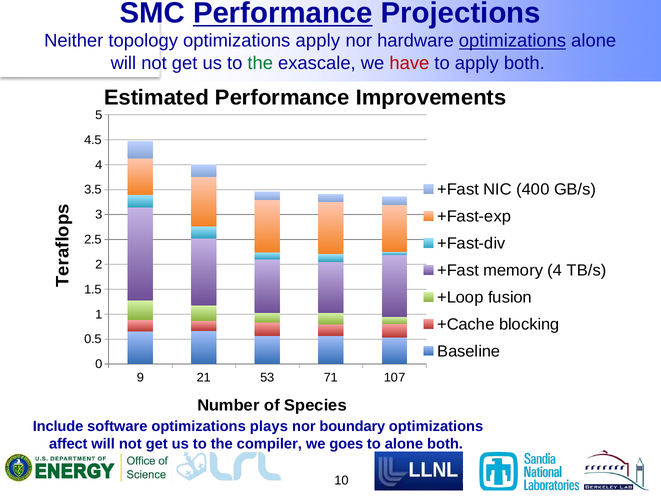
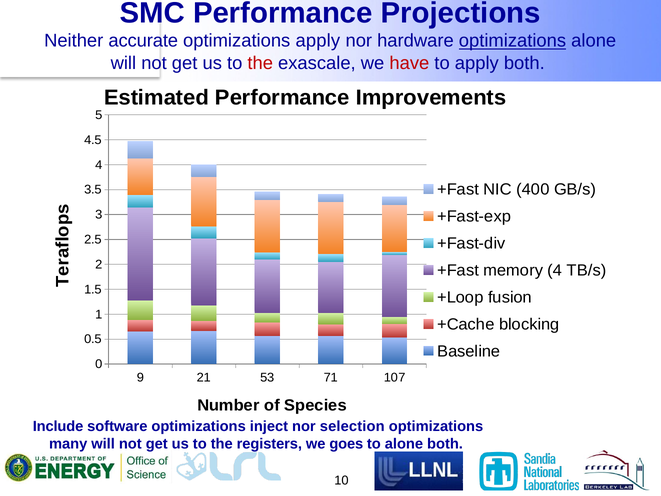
Performance at (283, 13) underline: present -> none
topology: topology -> accurate
the at (260, 63) colour: green -> red
plays: plays -> inject
boundary: boundary -> selection
affect: affect -> many
compiler: compiler -> registers
